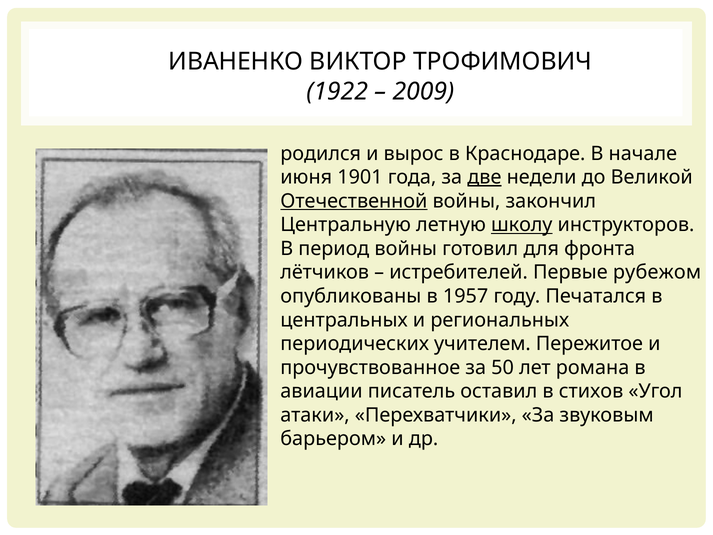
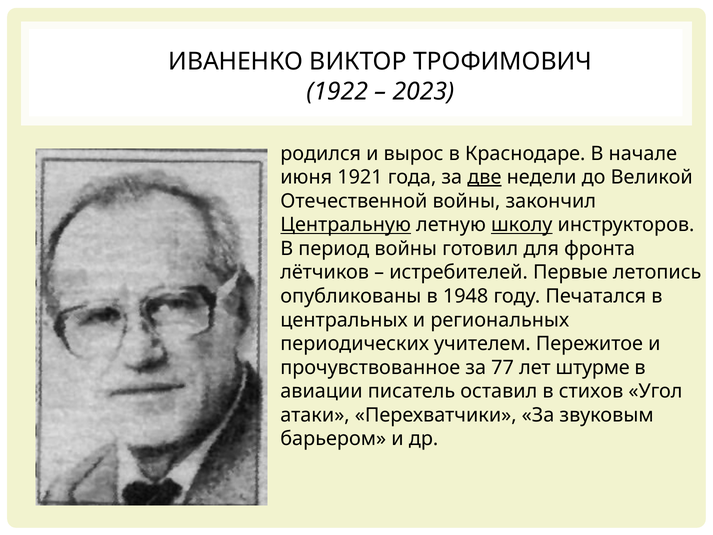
2009: 2009 -> 2023
1901: 1901 -> 1921
Отечественной underline: present -> none
Центральную underline: none -> present
рубежом: рубежом -> летопись
1957: 1957 -> 1948
50: 50 -> 77
романа: романа -> штурме
